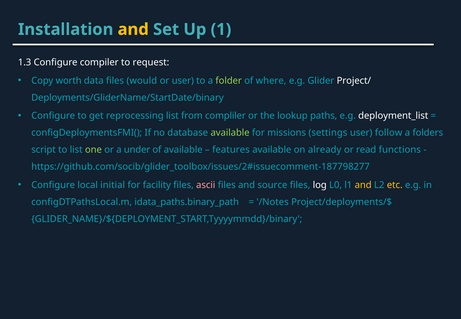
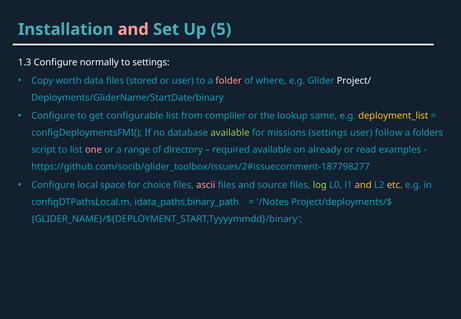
and at (133, 29) colour: yellow -> pink
1: 1 -> 5
compiler: compiler -> normally
to request: request -> settings
would: would -> stored
folder colour: light green -> pink
reprocessing: reprocessing -> configurable
paths: paths -> same
deployment_list colour: white -> yellow
one colour: light green -> pink
under: under -> range
of available: available -> directory
features: features -> required
functions: functions -> examples
initial: initial -> space
facility: facility -> choice
log colour: white -> light green
